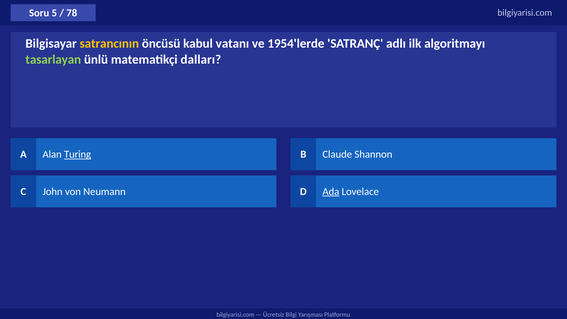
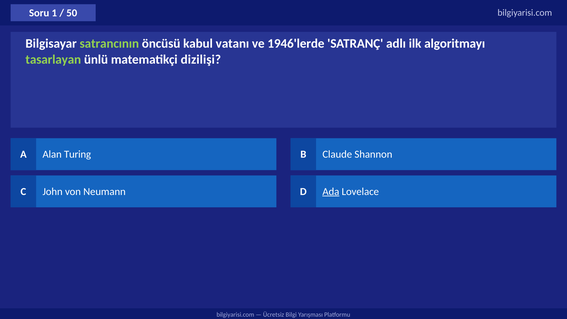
5: 5 -> 1
78: 78 -> 50
satrancının colour: yellow -> light green
1954'lerde: 1954'lerde -> 1946'lerde
dalları: dalları -> dizilişi
Turing underline: present -> none
